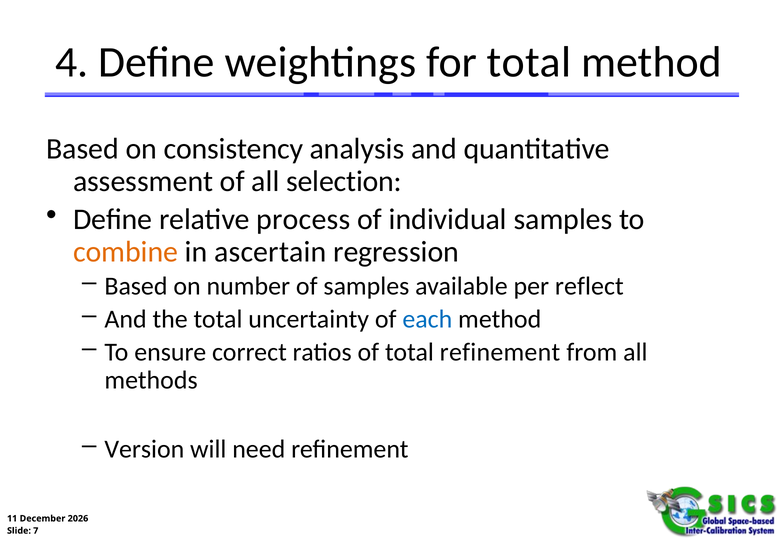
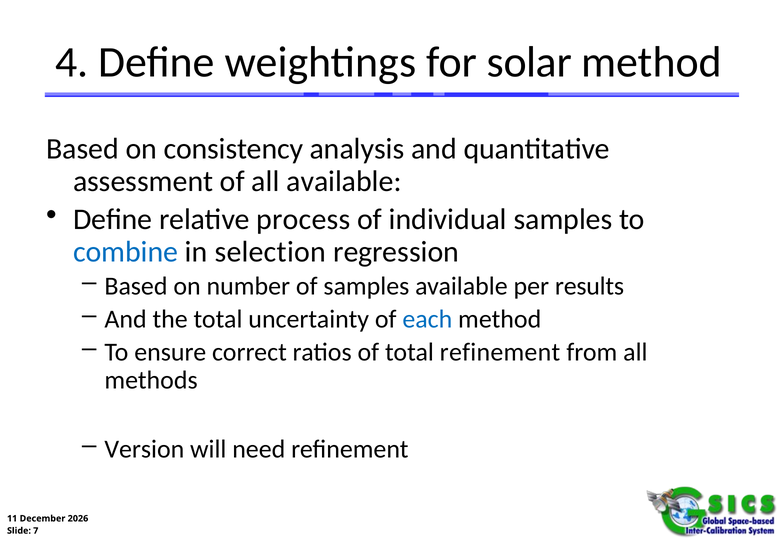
for total: total -> solar
all selection: selection -> available
combine colour: orange -> blue
ascertain: ascertain -> selection
reflect: reflect -> results
